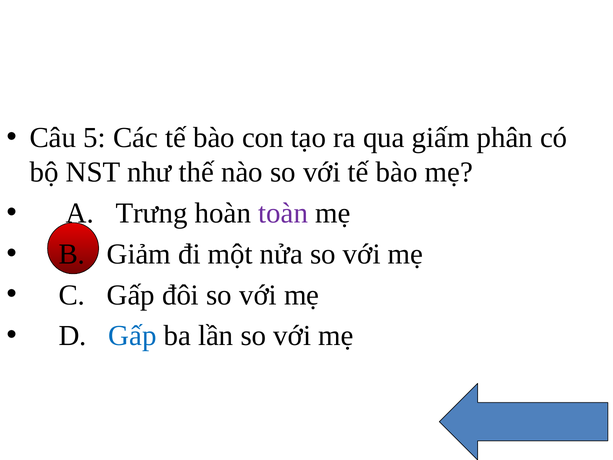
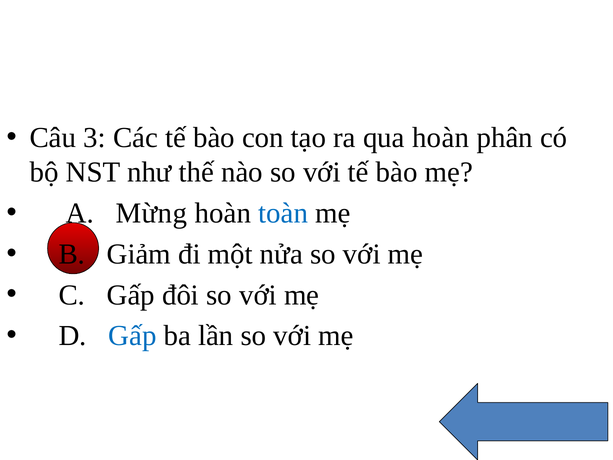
5: 5 -> 3
qua giấm: giấm -> hoàn
Trưng: Trưng -> Mừng
toàn colour: purple -> blue
